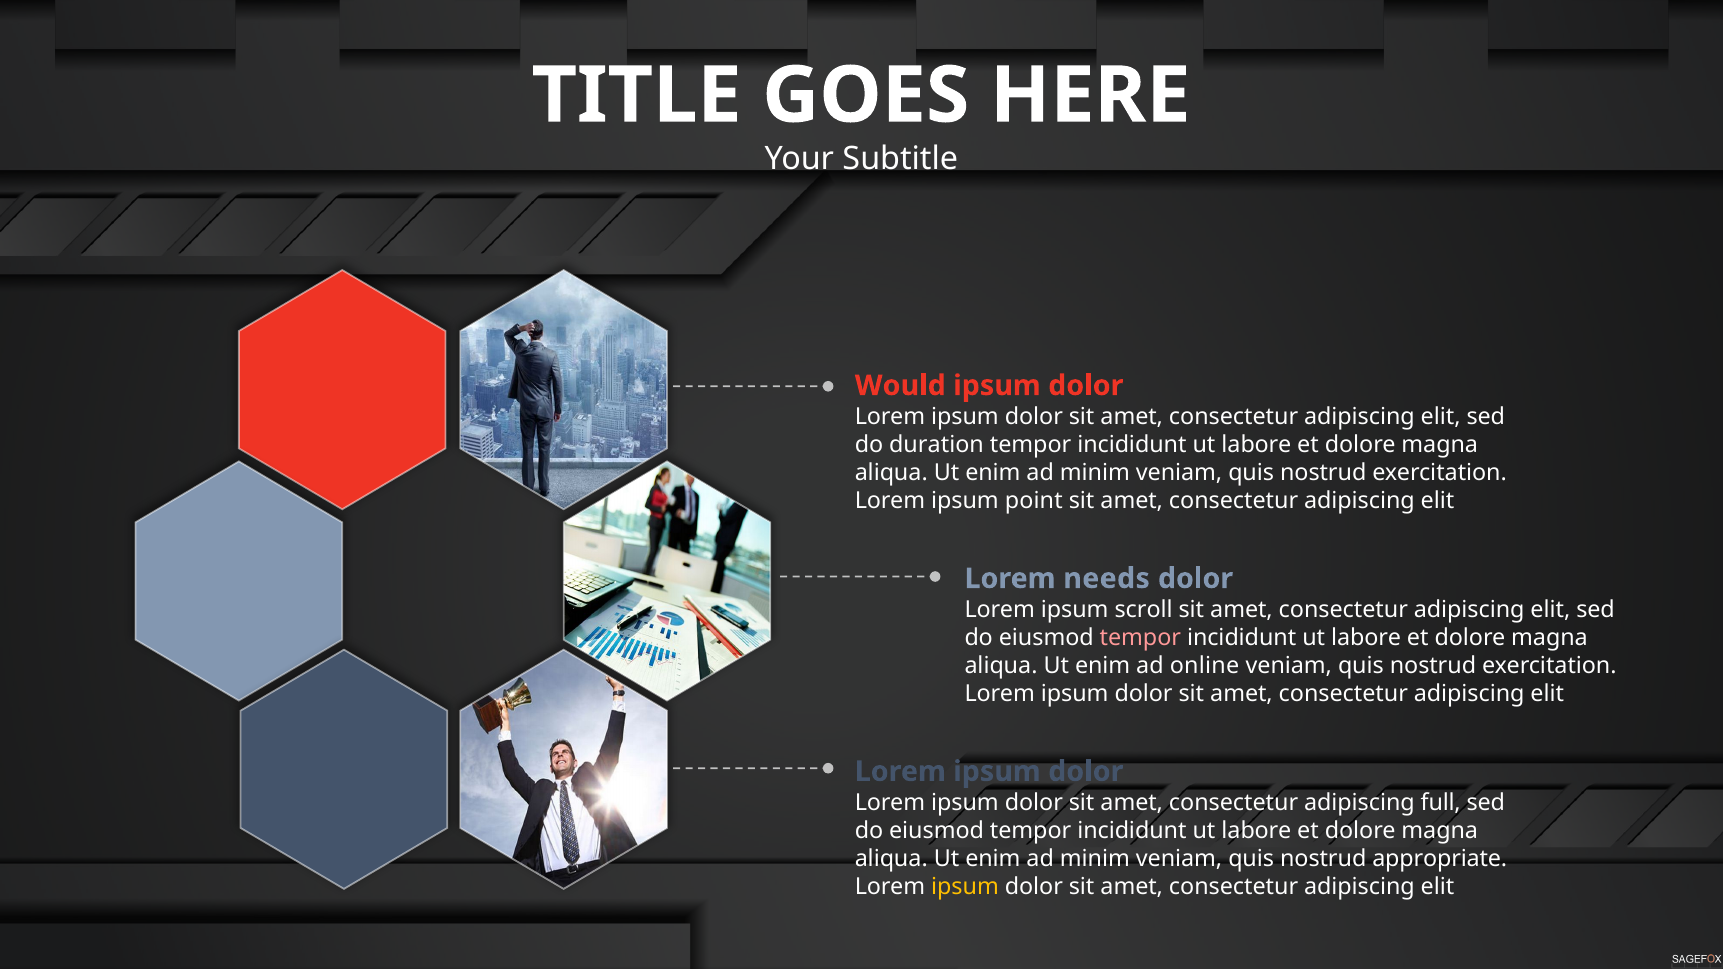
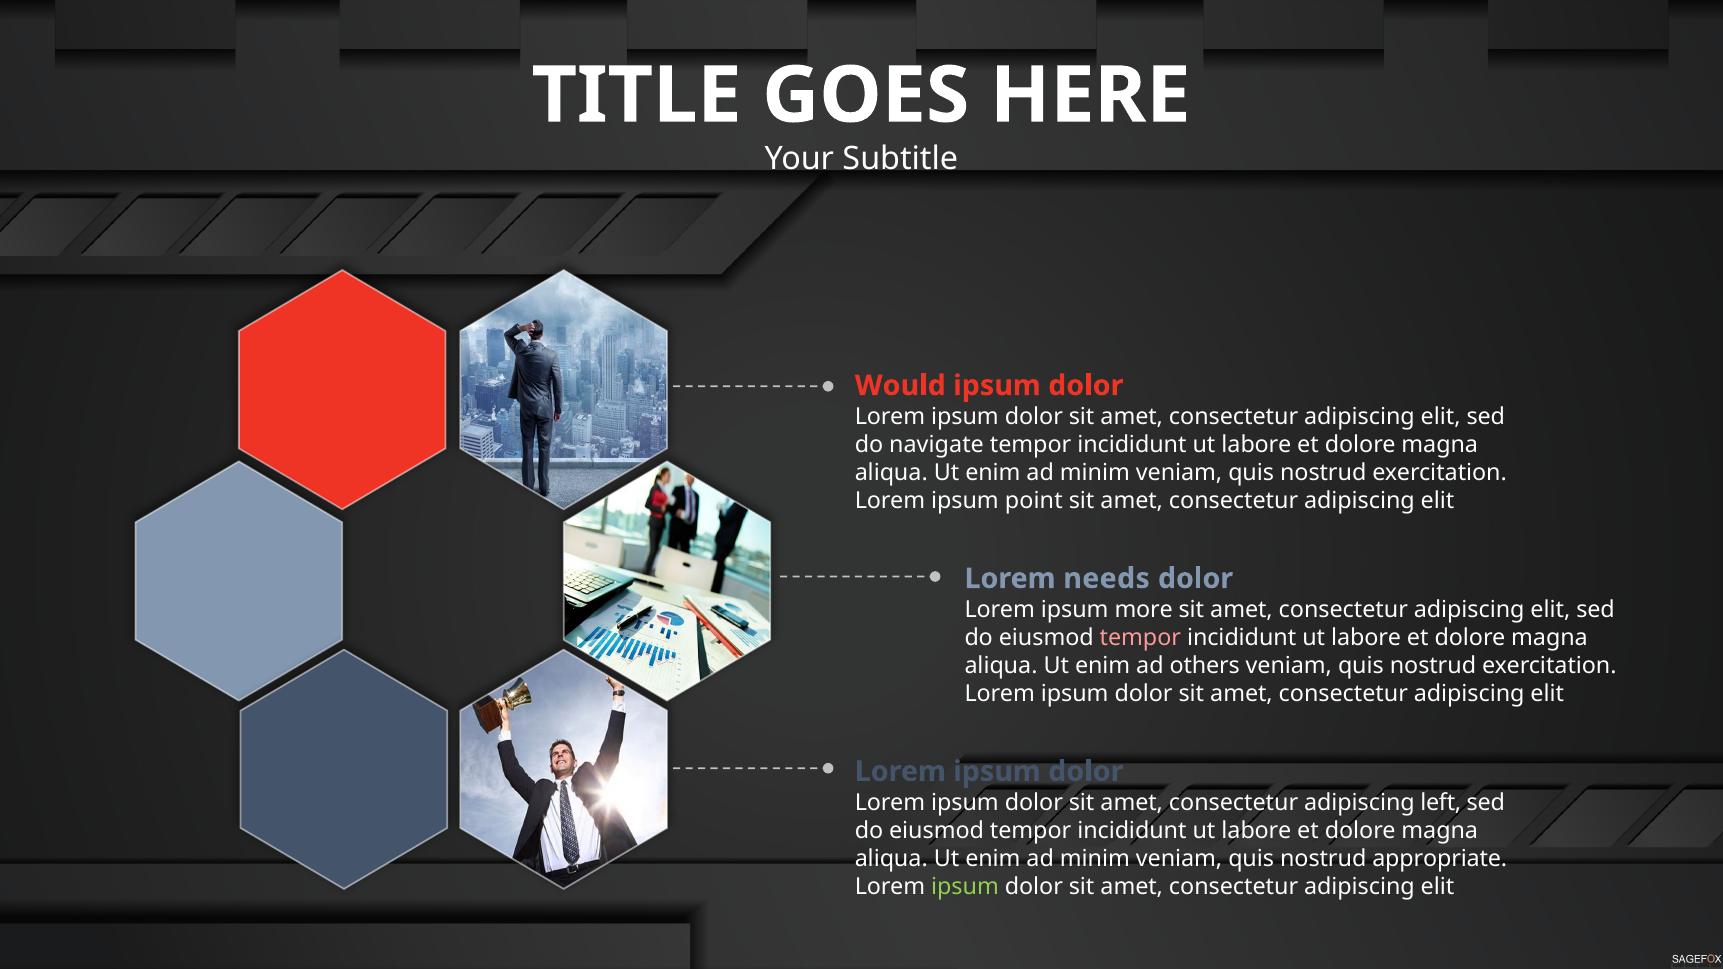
duration: duration -> navigate
scroll: scroll -> more
online: online -> others
full: full -> left
ipsum at (965, 887) colour: yellow -> light green
